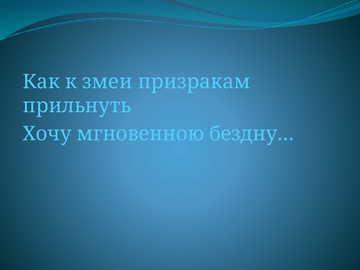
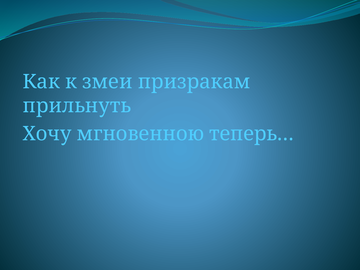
бездну…: бездну… -> теперь…
